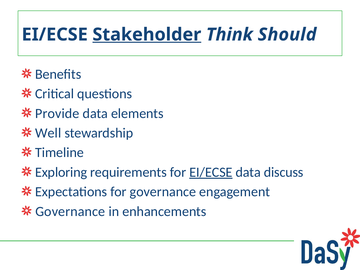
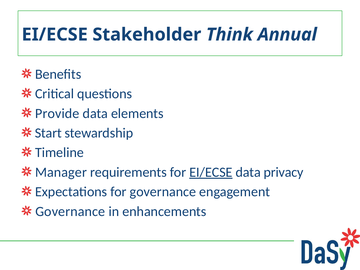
Stakeholder underline: present -> none
Should: Should -> Annual
Well: Well -> Start
Exploring: Exploring -> Manager
discuss: discuss -> privacy
